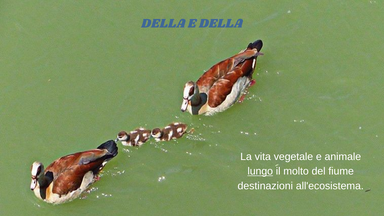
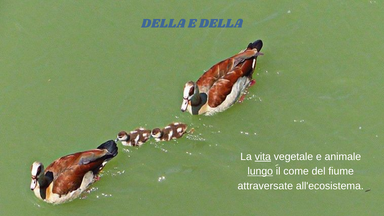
vita underline: none -> present
molto: molto -> come
destinazioni: destinazioni -> attraversate
